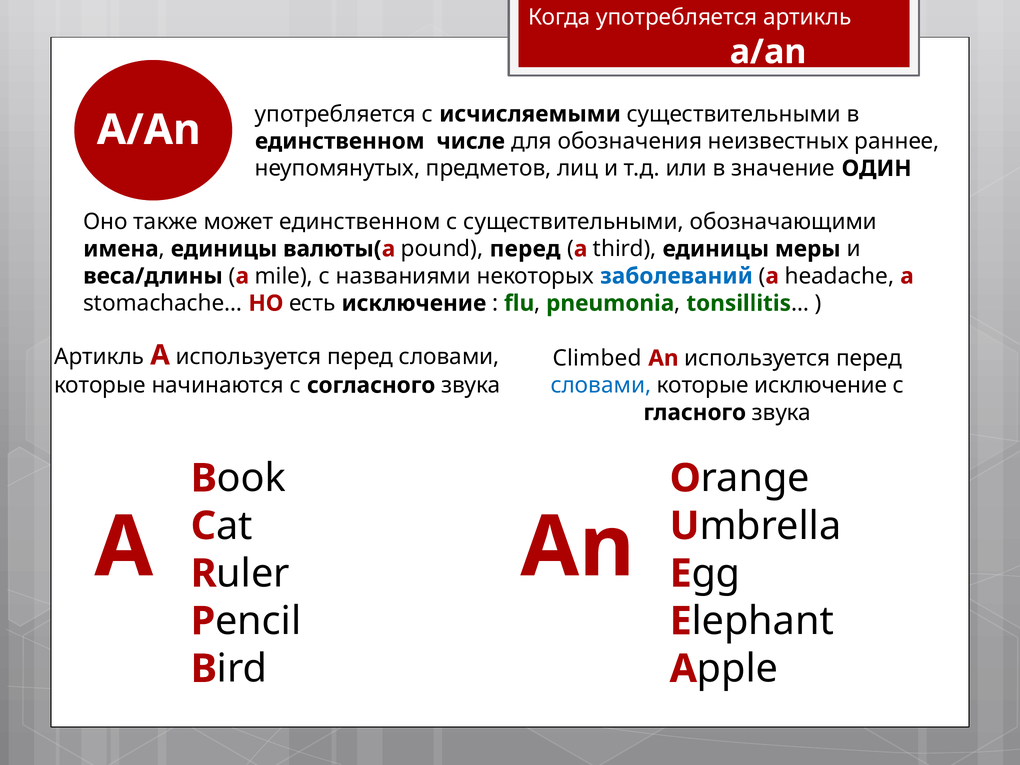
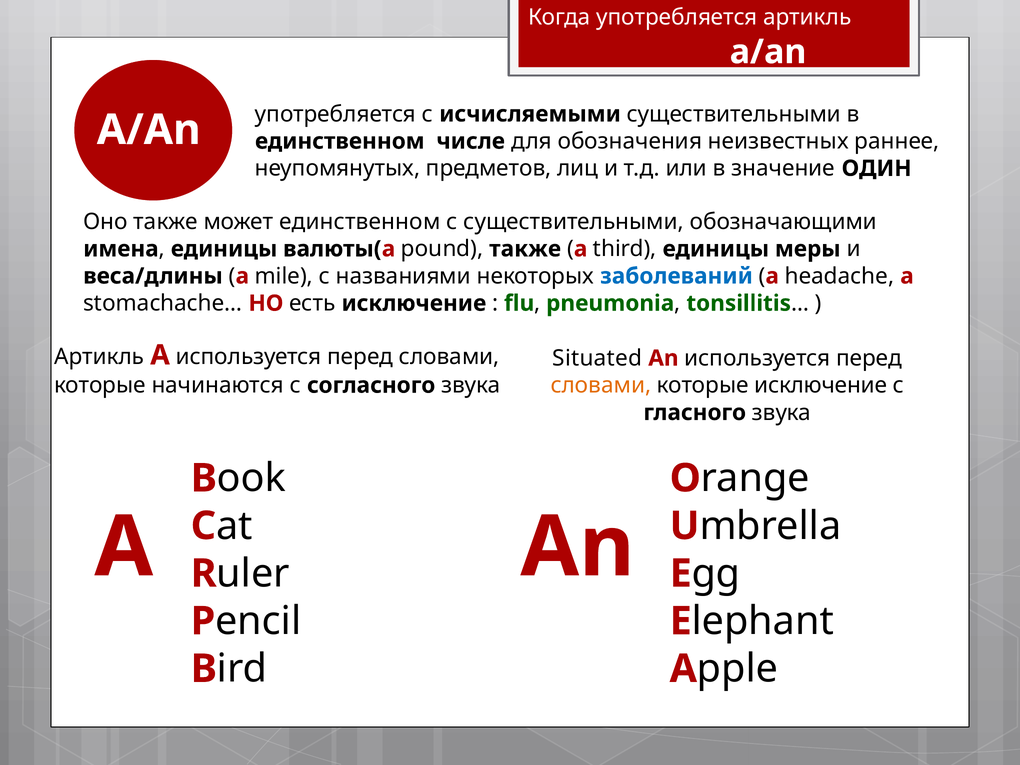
pound перед: перед -> также
Climbed: Climbed -> Situated
словами at (601, 385) colour: blue -> orange
